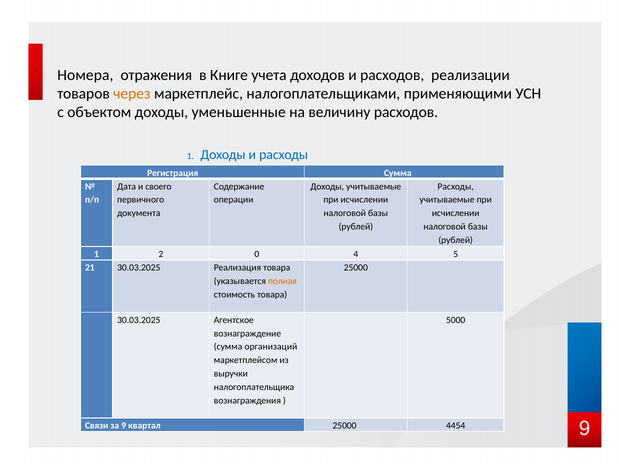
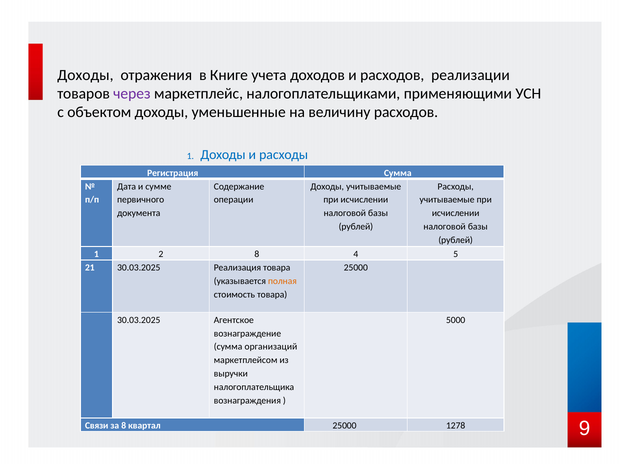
Номера at (85, 75): Номера -> Доходы
через colour: orange -> purple
своего: своего -> сумме
2 0: 0 -> 8
за 9: 9 -> 8
4454: 4454 -> 1278
